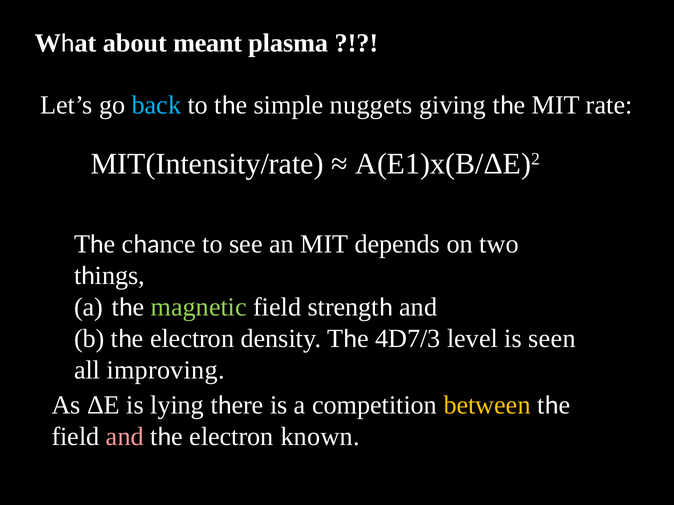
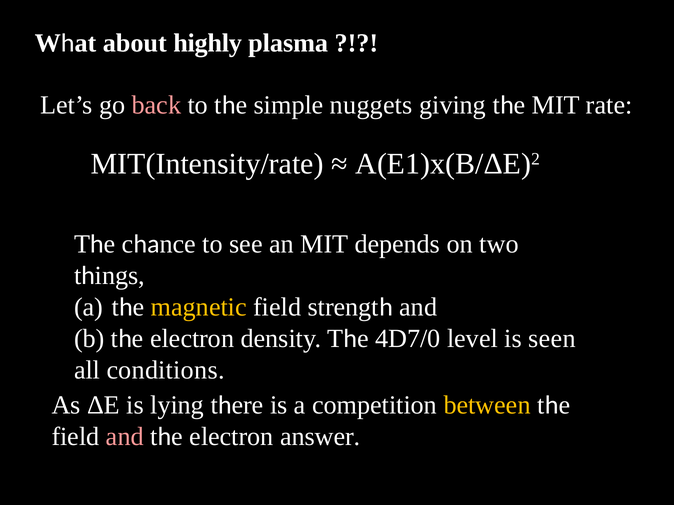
meant: meant -> highly
back colour: light blue -> pink
magnetic colour: light green -> yellow
4D7/3: 4D7/3 -> 4D7/0
improving: improving -> conditions
known: known -> answer
